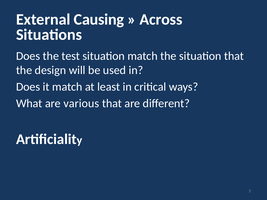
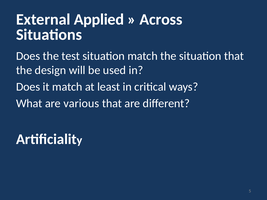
Causing: Causing -> Applied
